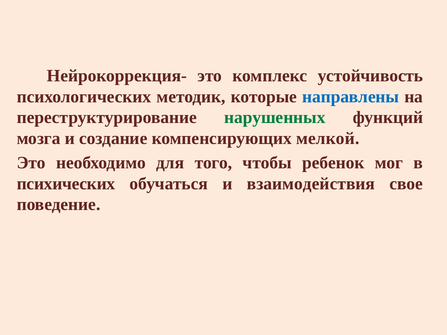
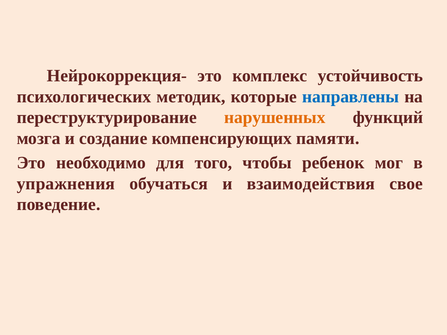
нарушенных colour: green -> orange
мелкой: мелкой -> памяти
психических: психических -> упражнения
